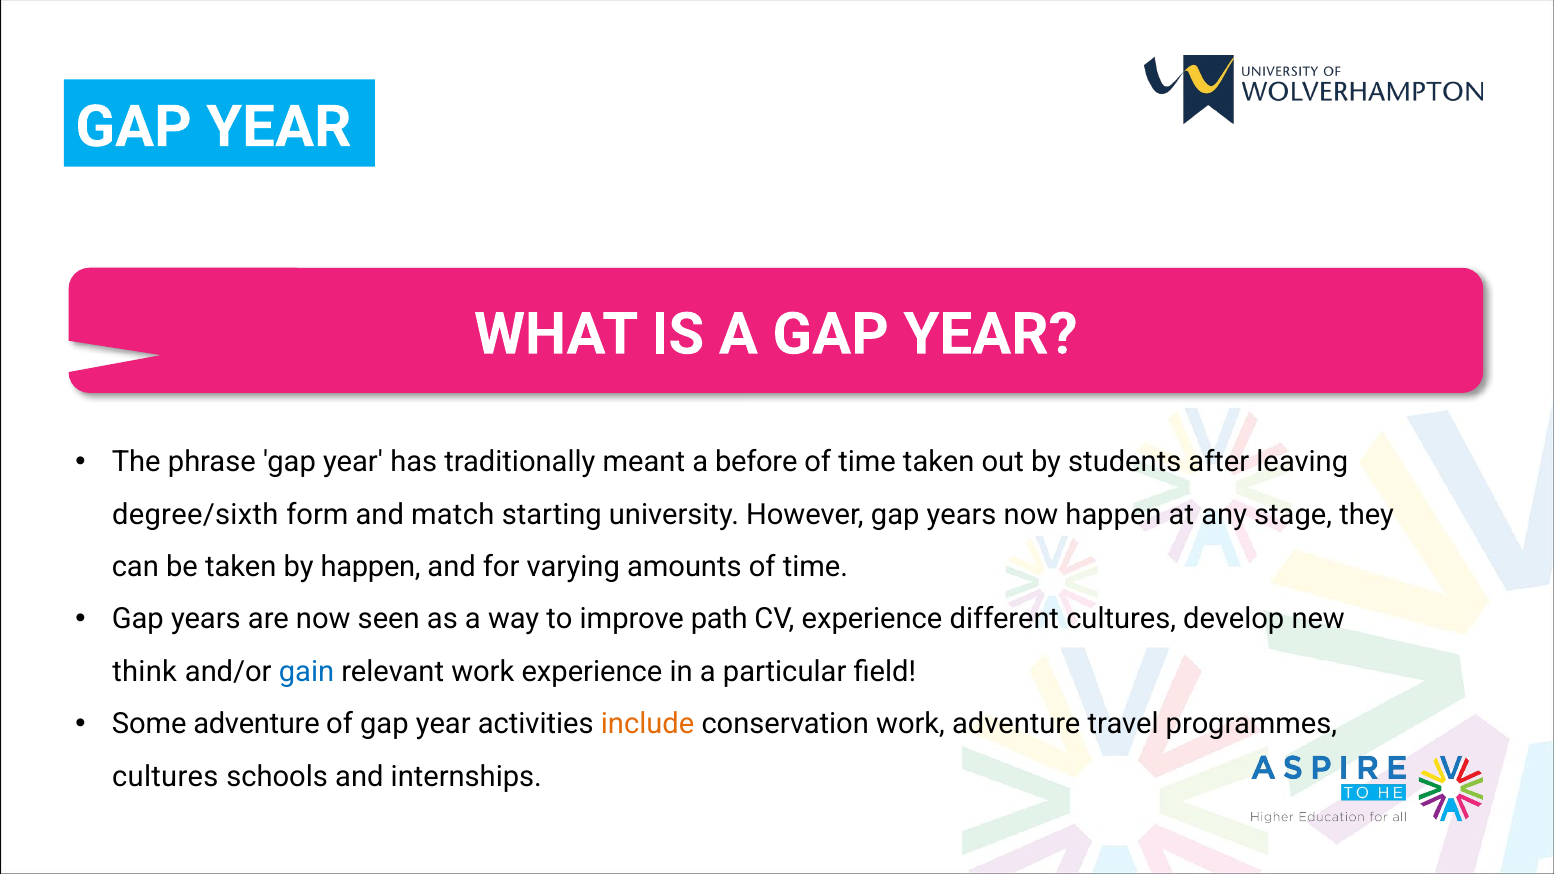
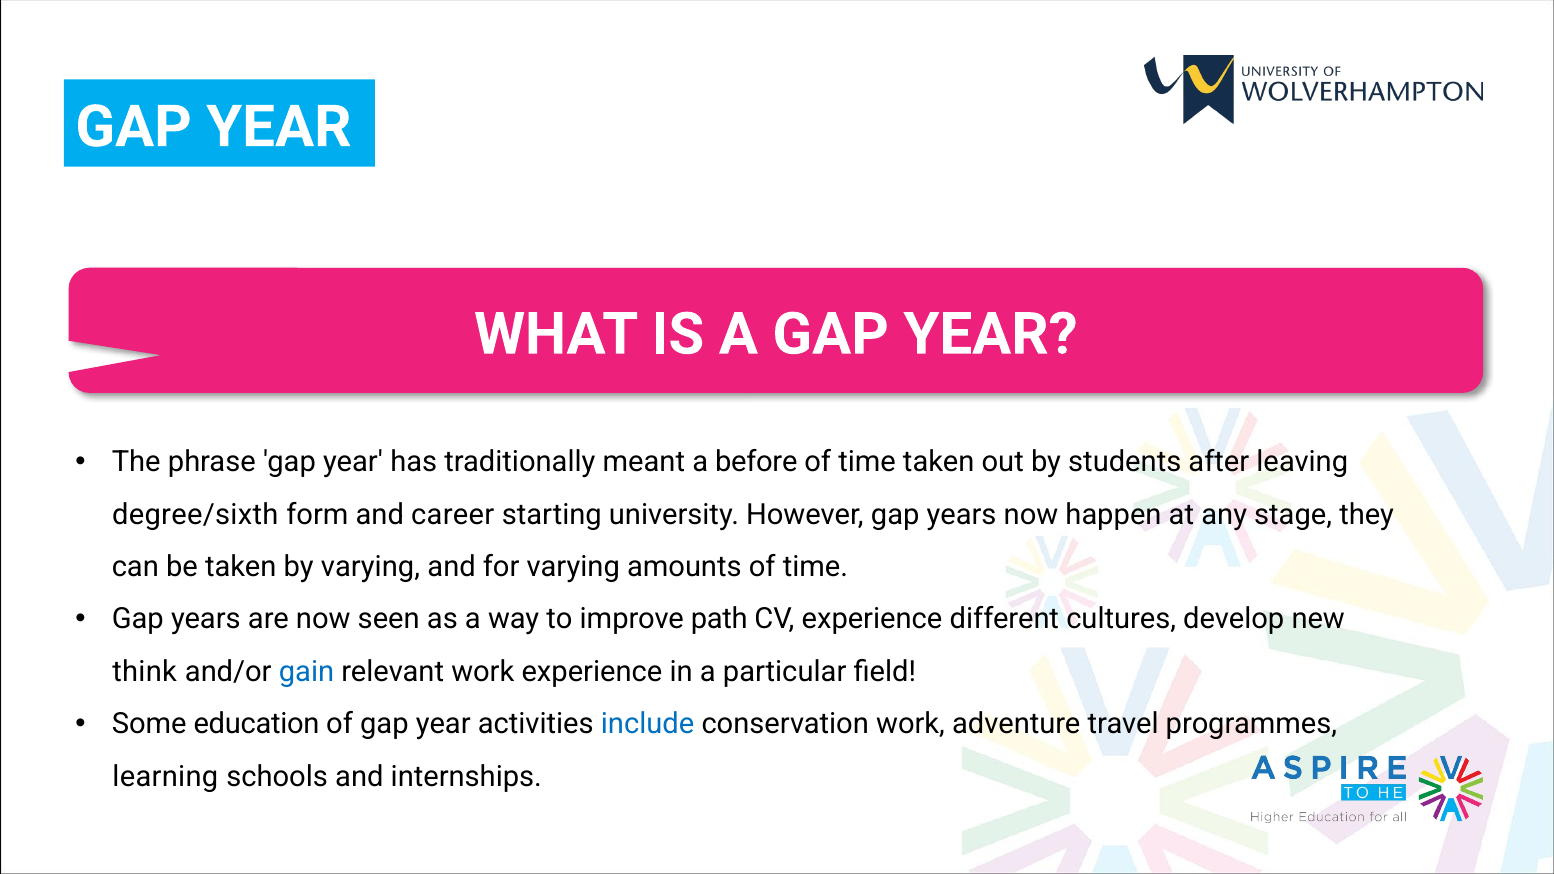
match: match -> career
by happen: happen -> varying
Some adventure: adventure -> education
include colour: orange -> blue
cultures at (165, 777): cultures -> learning
